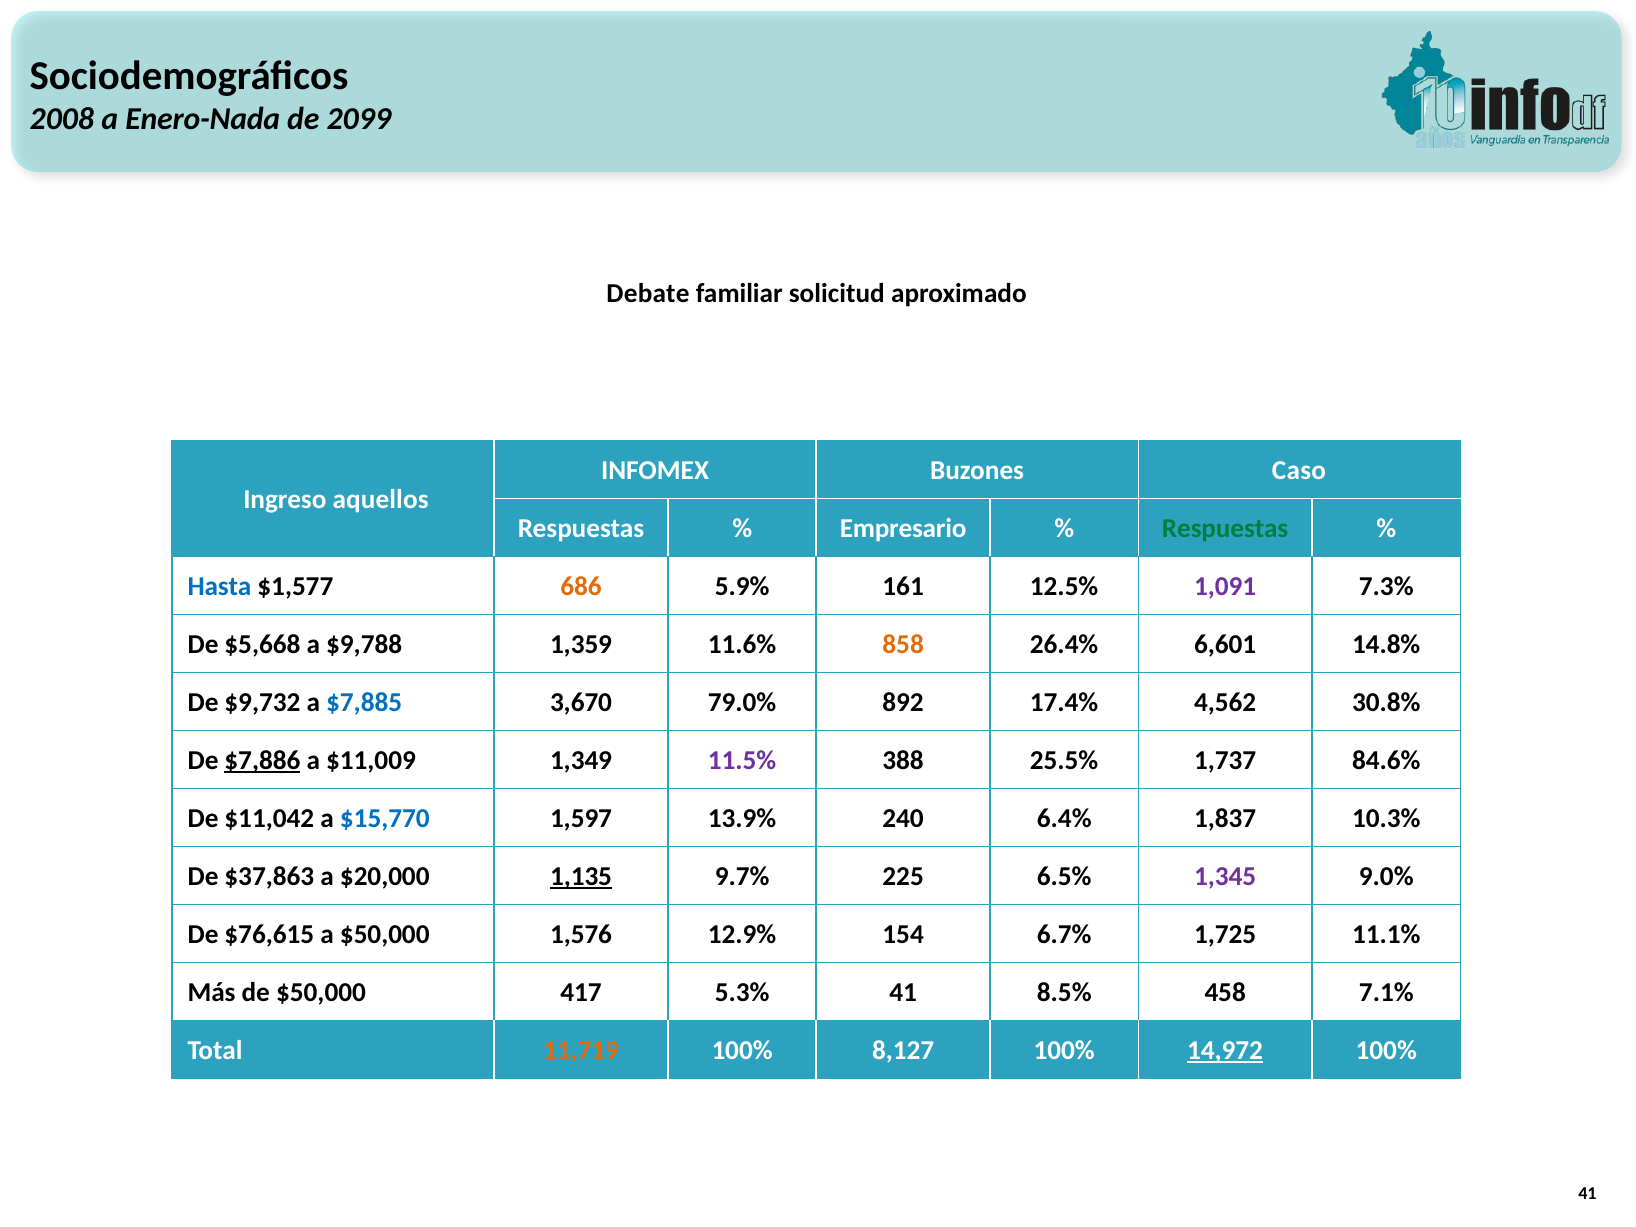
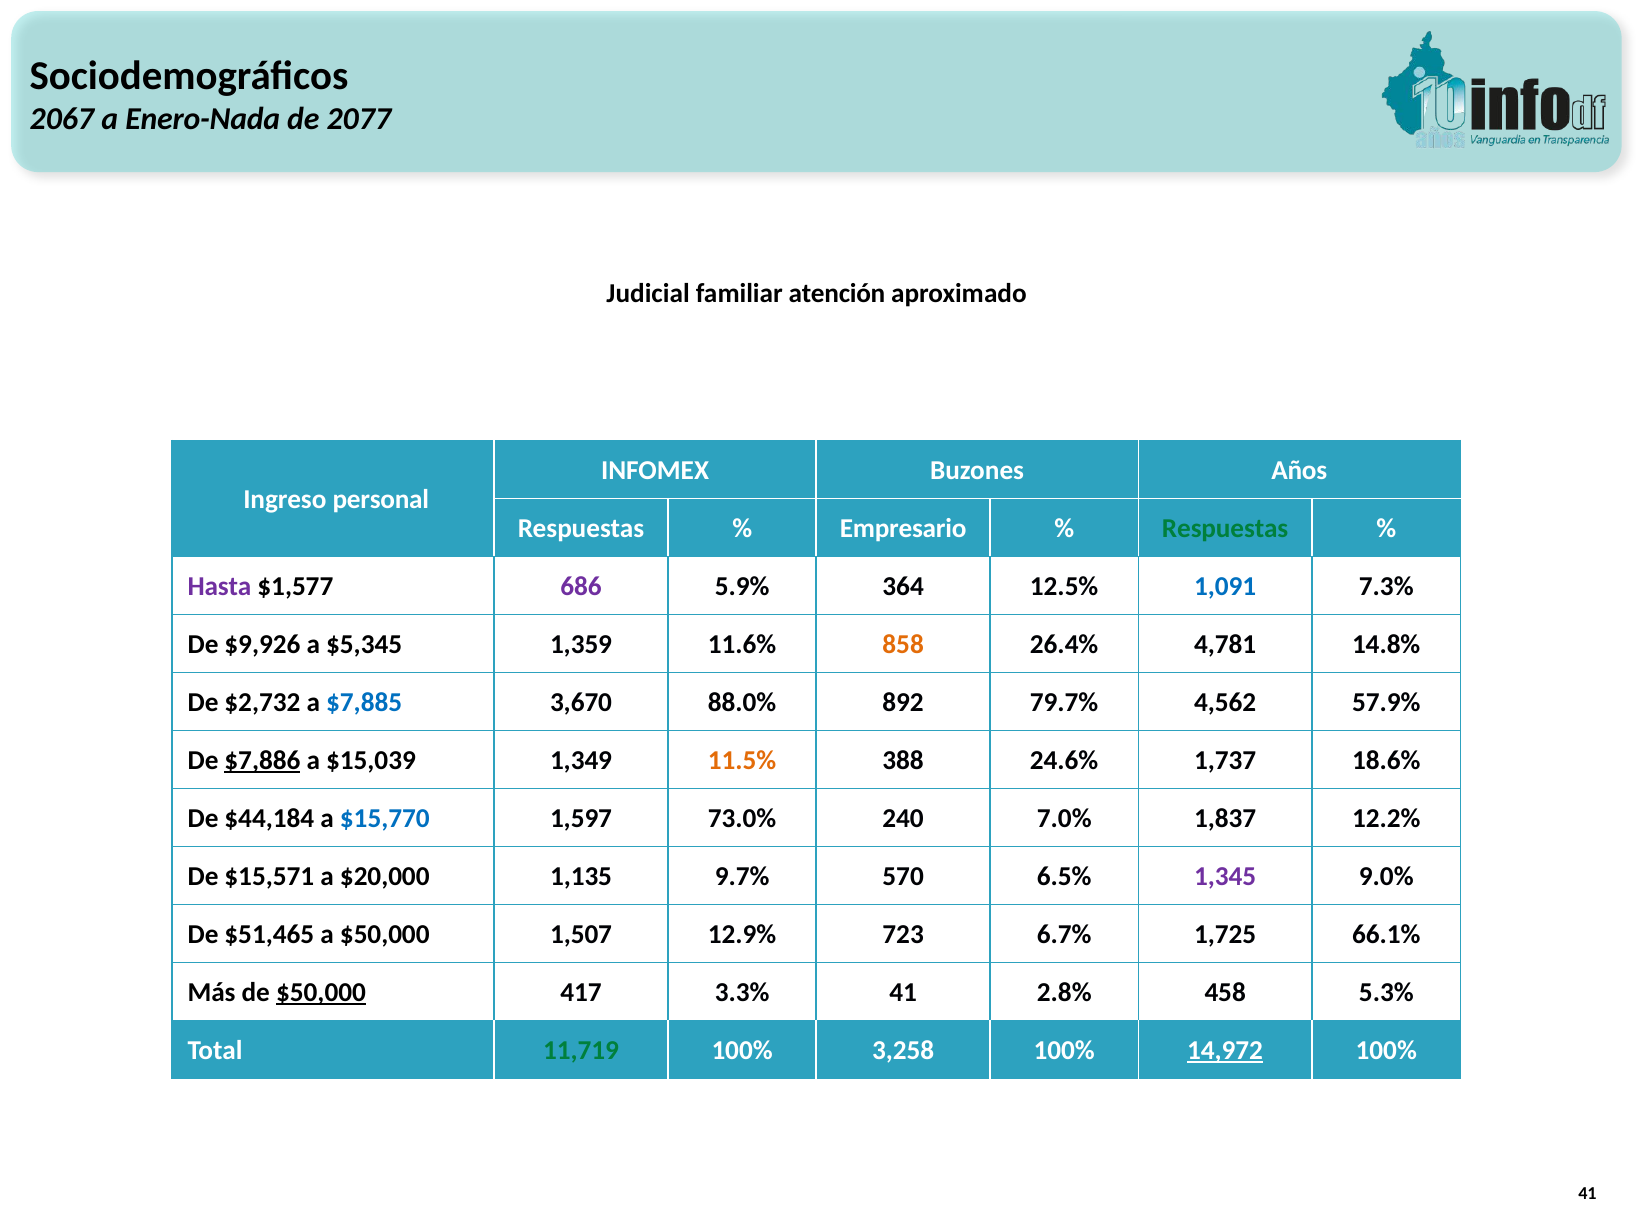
2008: 2008 -> 2067
2099: 2099 -> 2077
Debate: Debate -> Judicial
solicitud: solicitud -> atención
Caso: Caso -> Años
aquellos: aquellos -> personal
Hasta colour: blue -> purple
686 colour: orange -> purple
161: 161 -> 364
1,091 colour: purple -> blue
$5,668: $5,668 -> $9,926
$9,788: $9,788 -> $5,345
6,601: 6,601 -> 4,781
$9,732: $9,732 -> $2,732
79.0%: 79.0% -> 88.0%
17.4%: 17.4% -> 79.7%
30.8%: 30.8% -> 57.9%
$11,009: $11,009 -> $15,039
11.5% colour: purple -> orange
25.5%: 25.5% -> 24.6%
84.6%: 84.6% -> 18.6%
$11,042: $11,042 -> $44,184
13.9%: 13.9% -> 73.0%
6.4%: 6.4% -> 7.0%
10.3%: 10.3% -> 12.2%
$37,863: $37,863 -> $15,571
1,135 underline: present -> none
225: 225 -> 570
$76,615: $76,615 -> $51,465
1,576: 1,576 -> 1,507
154: 154 -> 723
11.1%: 11.1% -> 66.1%
$50,000 at (321, 992) underline: none -> present
5.3%: 5.3% -> 3.3%
8.5%: 8.5% -> 2.8%
7.1%: 7.1% -> 5.3%
11,719 colour: orange -> green
8,127: 8,127 -> 3,258
